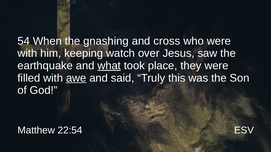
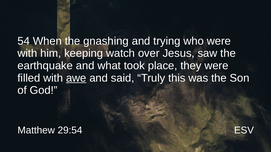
cross: cross -> trying
what underline: present -> none
22:54: 22:54 -> 29:54
